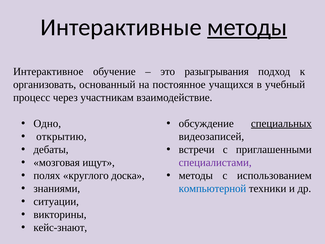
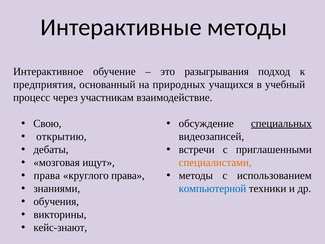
методы at (247, 27) underline: present -> none
организовать: организовать -> предприятия
постоянное: постоянное -> природных
Одно: Одно -> Свою
специалистами colour: purple -> orange
полях at (47, 175): полях -> права
круглого доска: доска -> права
ситуации: ситуации -> обучения
